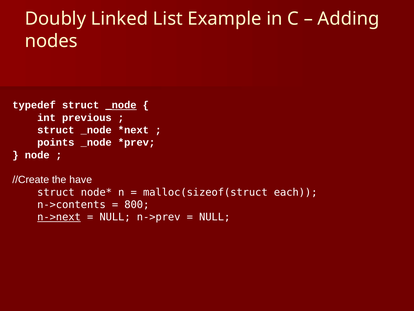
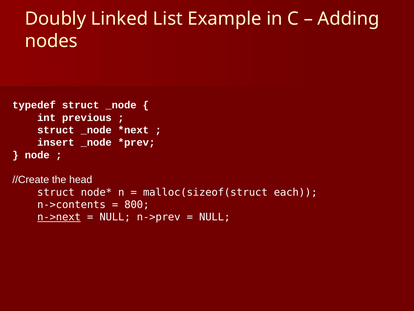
_node at (121, 105) underline: present -> none
points: points -> insert
have: have -> head
